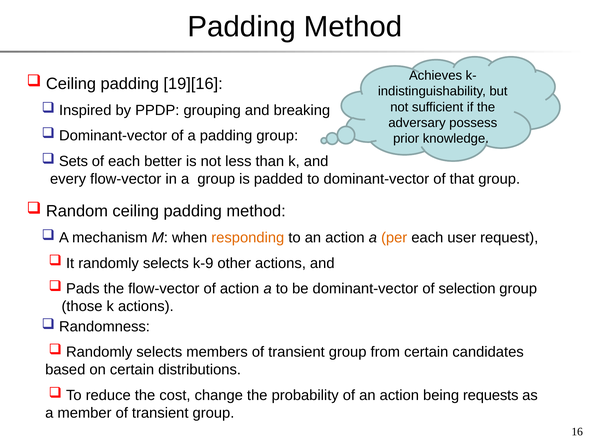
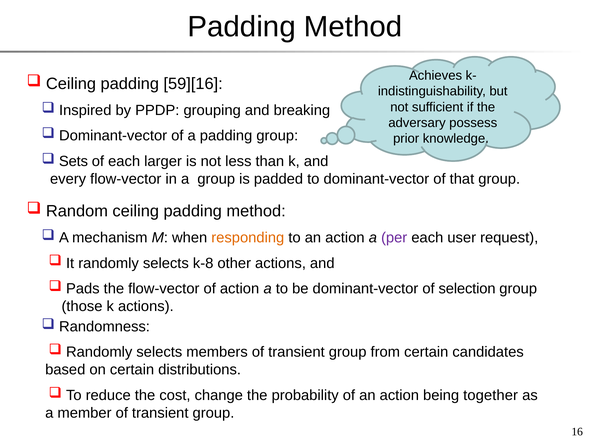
19][16: 19][16 -> 59][16
better: better -> larger
per colour: orange -> purple
k-9: k-9 -> k-8
requests: requests -> together
